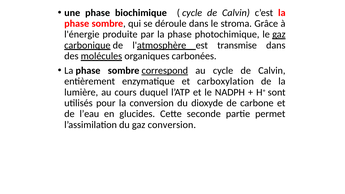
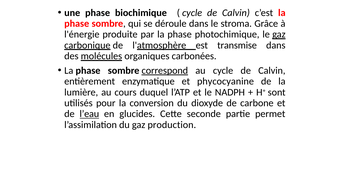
carboxylation: carboxylation -> phycocyanine
l’eau underline: none -> present
gaz conversion: conversion -> production
